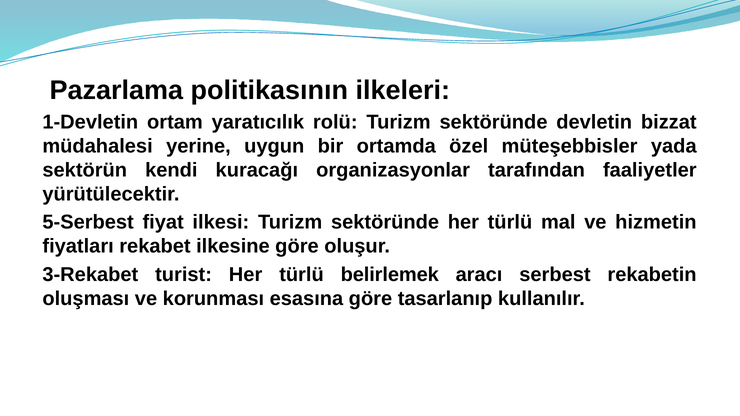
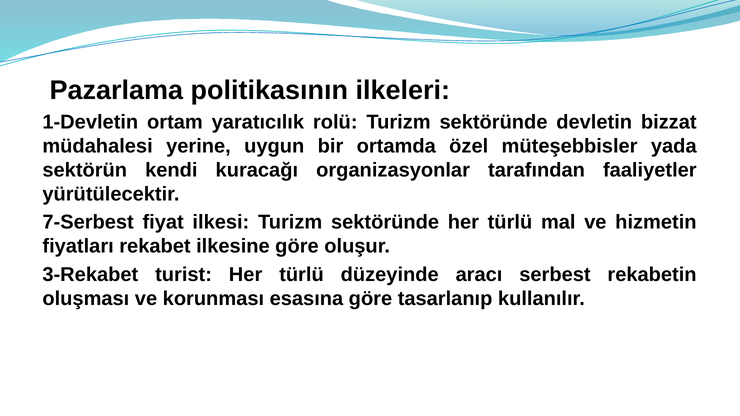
5-Serbest: 5-Serbest -> 7-Serbest
belirlemek: belirlemek -> düzeyinde
